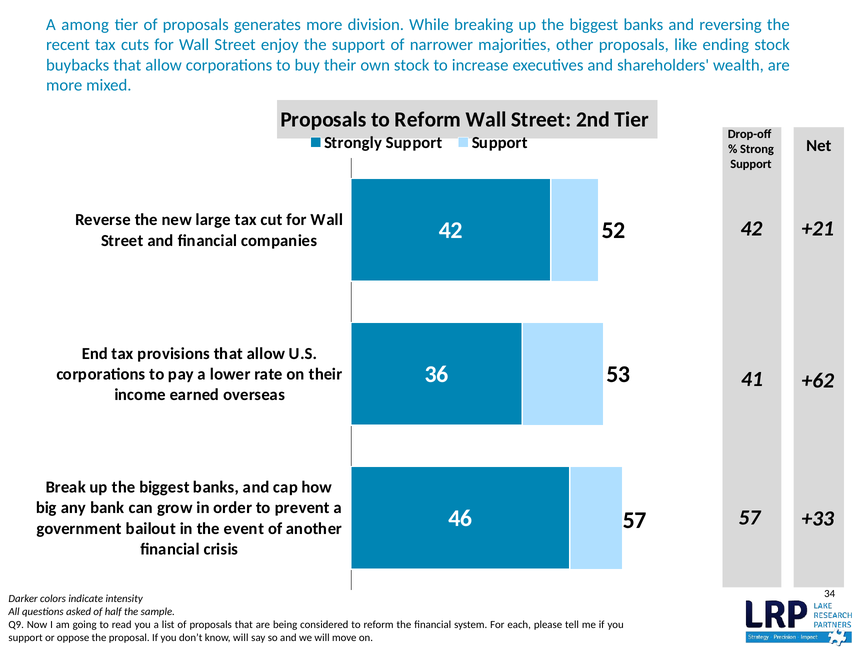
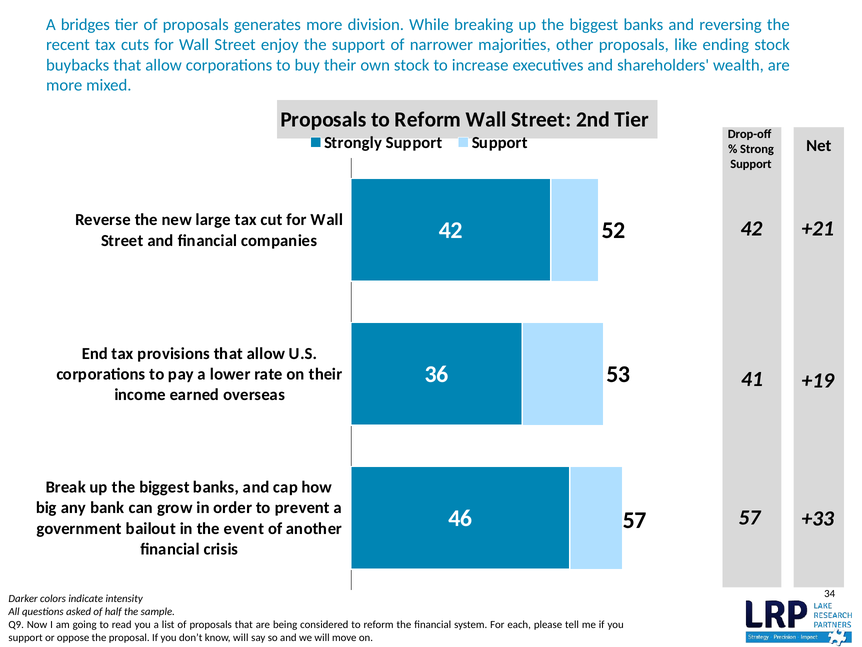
among: among -> bridges
+62: +62 -> +19
